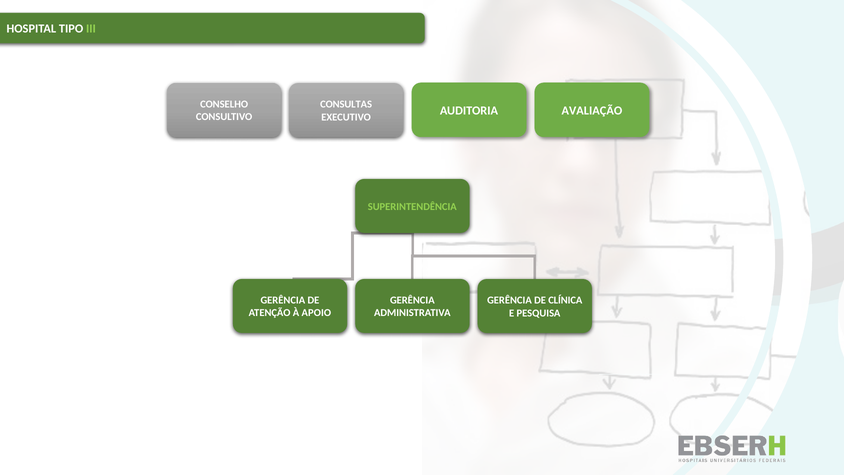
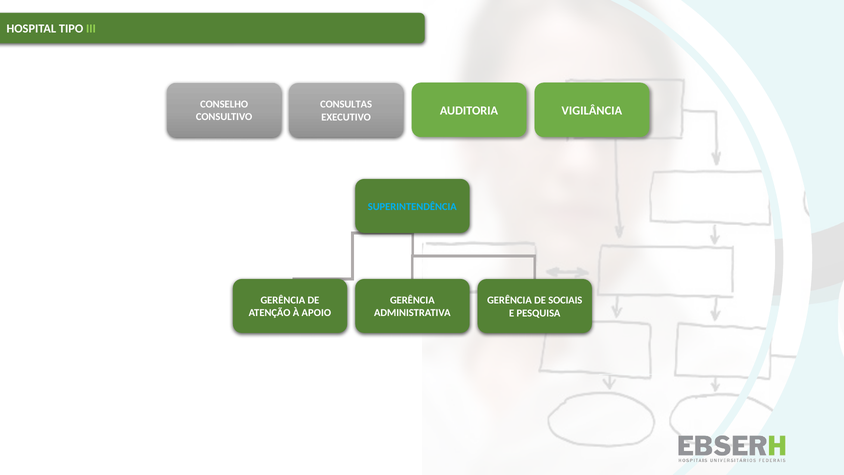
AVALIAÇÃO: AVALIAÇÃO -> VIGILÂNCIA
SUPERINTENDÊNCIA colour: light green -> light blue
CLÍNICA: CLÍNICA -> SOCIAIS
